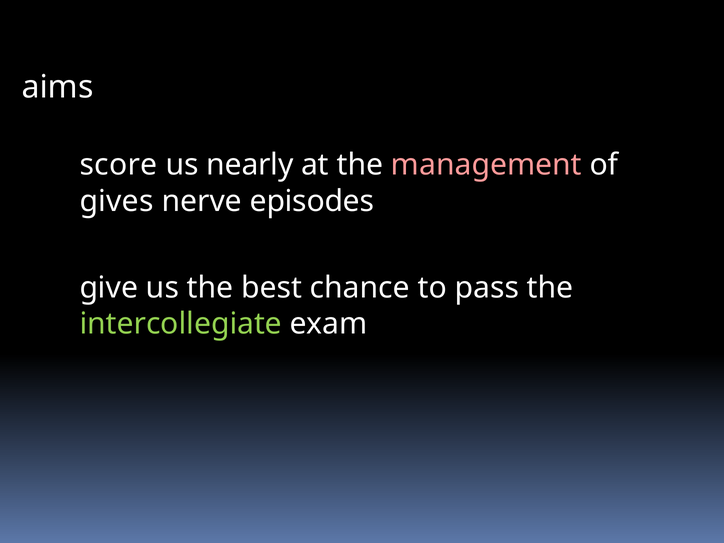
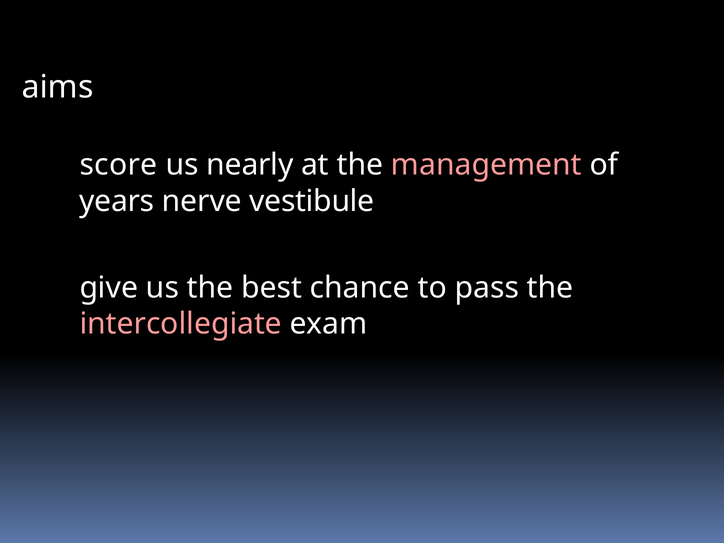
gives: gives -> years
episodes: episodes -> vestibule
intercollegiate colour: light green -> pink
